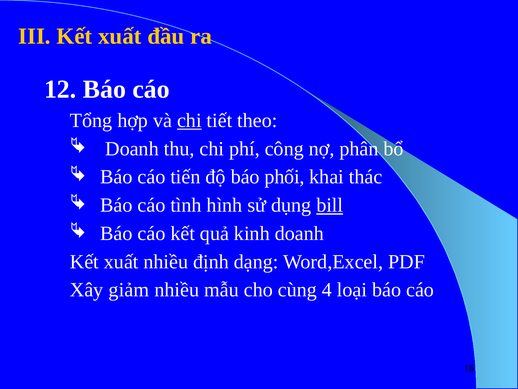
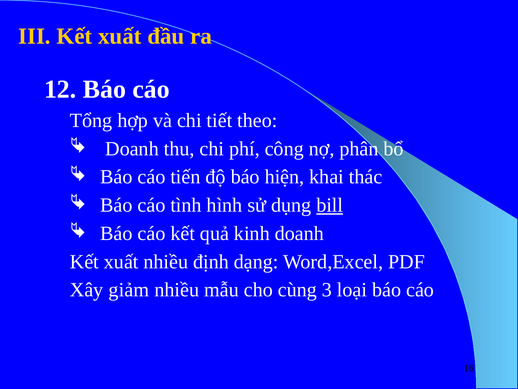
chi at (189, 120) underline: present -> none
phối: phối -> hiện
4: 4 -> 3
